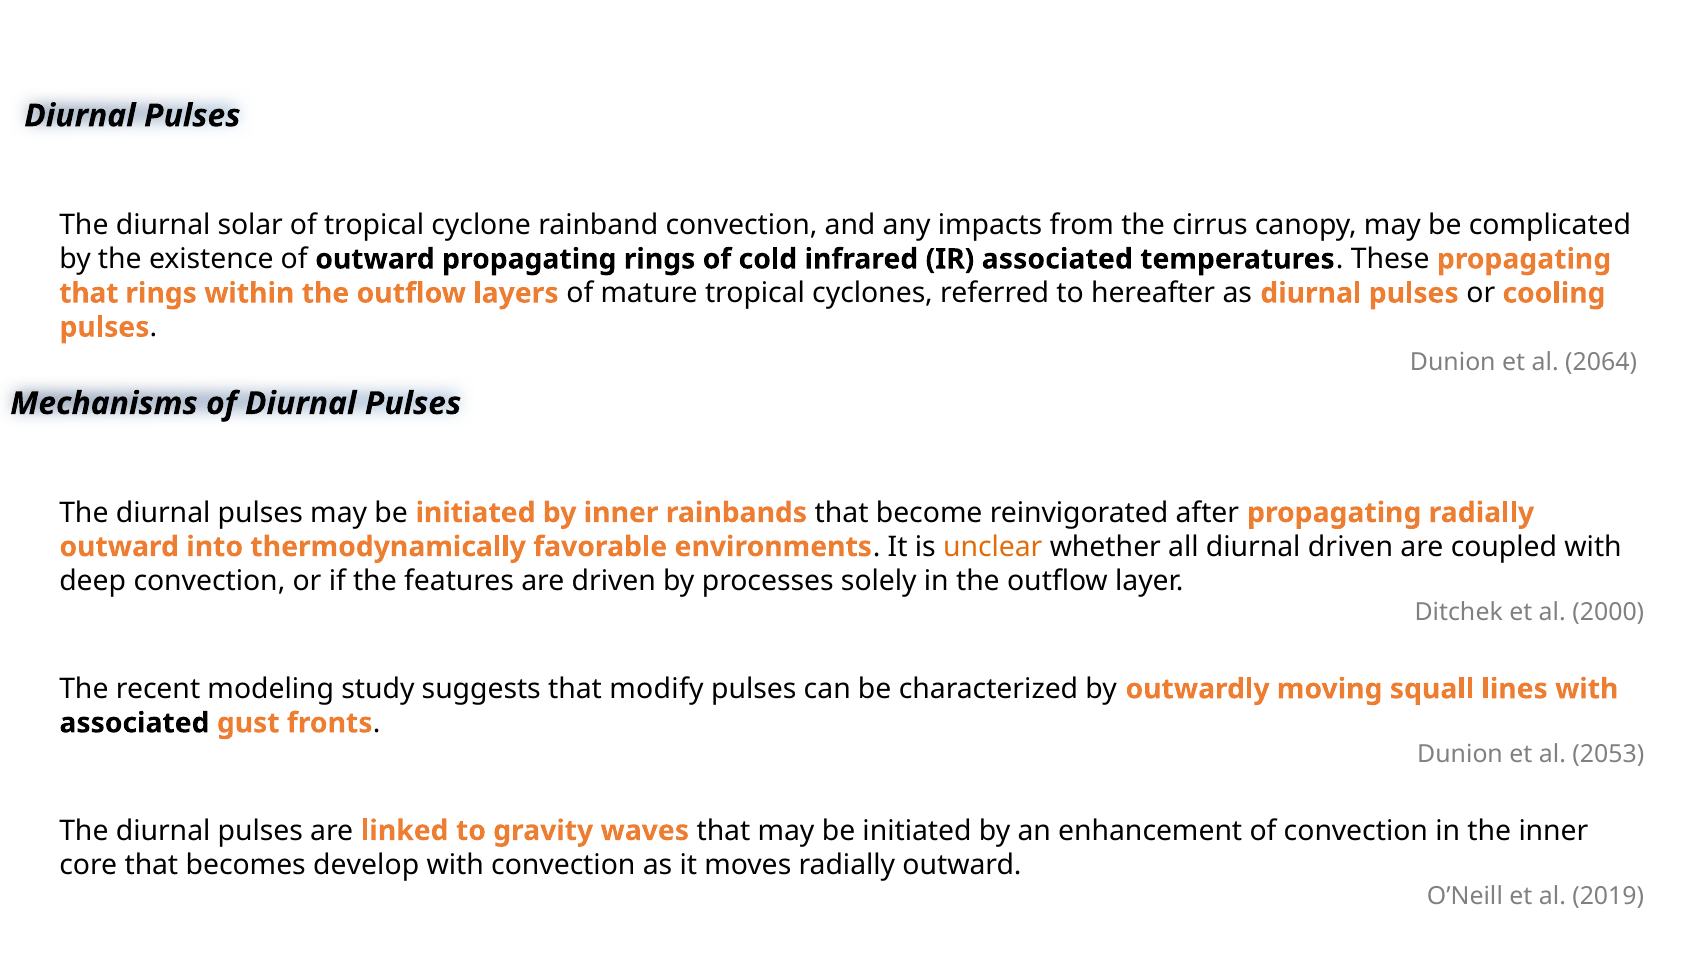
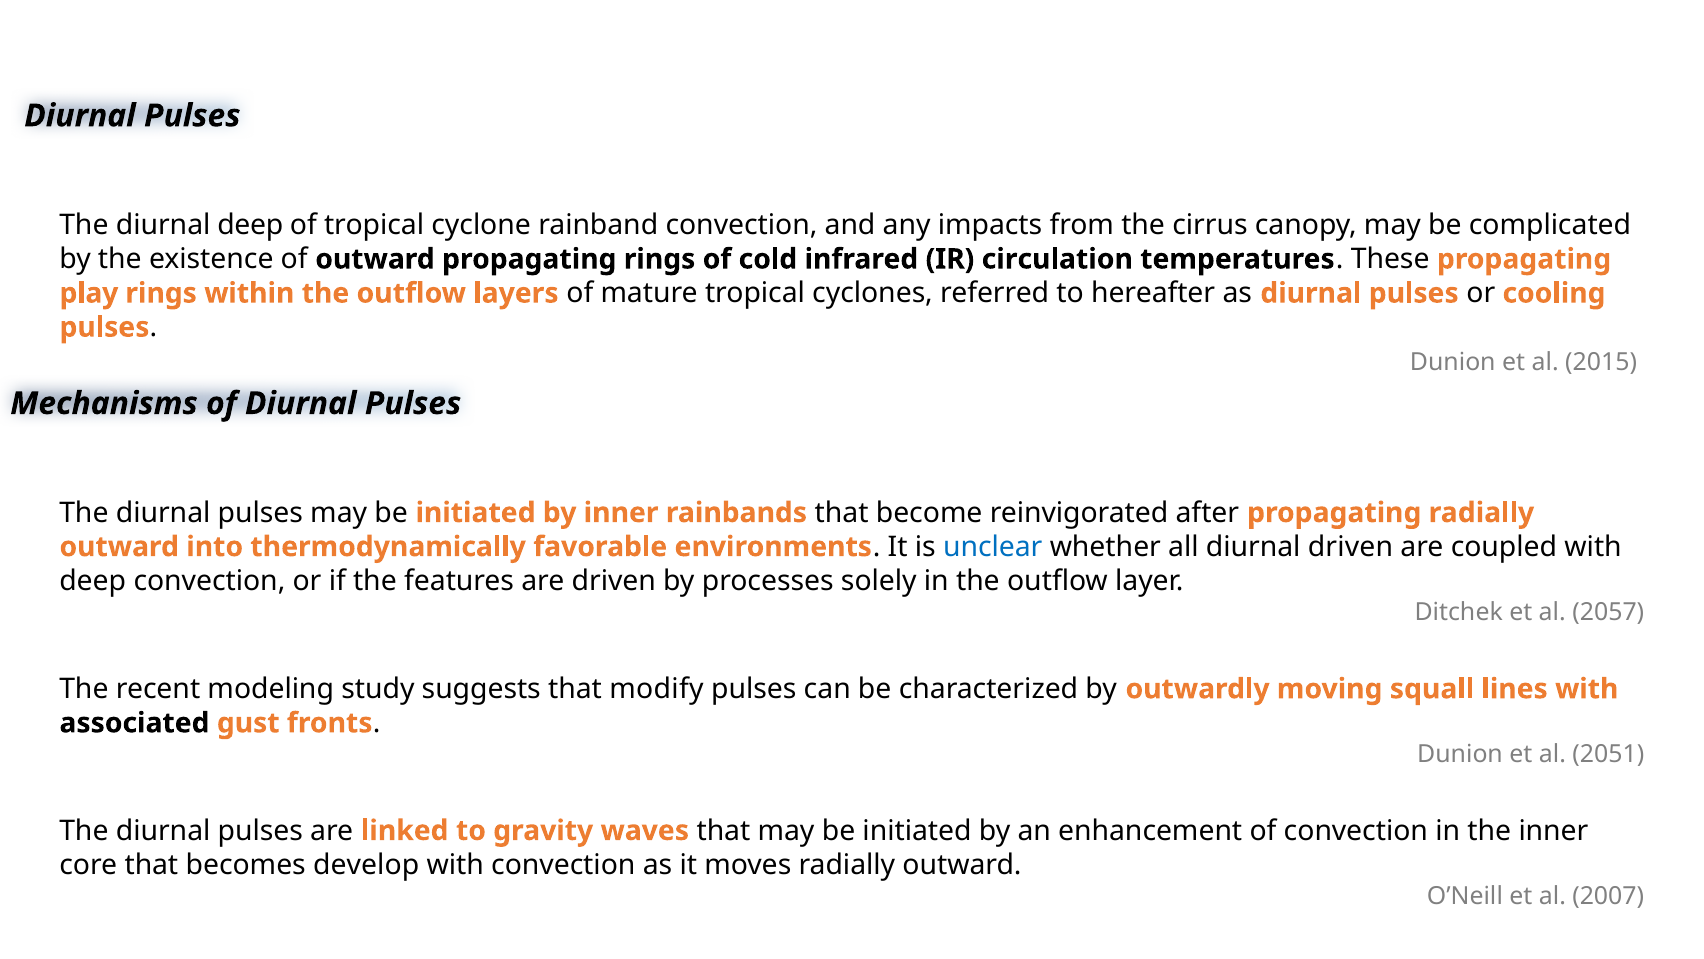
diurnal solar: solar -> deep
IR associated: associated -> circulation
that at (89, 293): that -> play
2064: 2064 -> 2015
unclear colour: orange -> blue
2000: 2000 -> 2057
2053: 2053 -> 2051
2019: 2019 -> 2007
